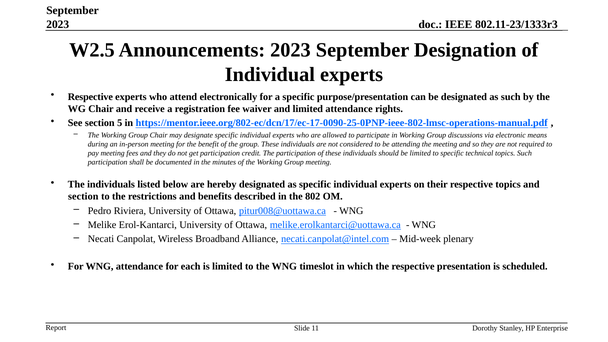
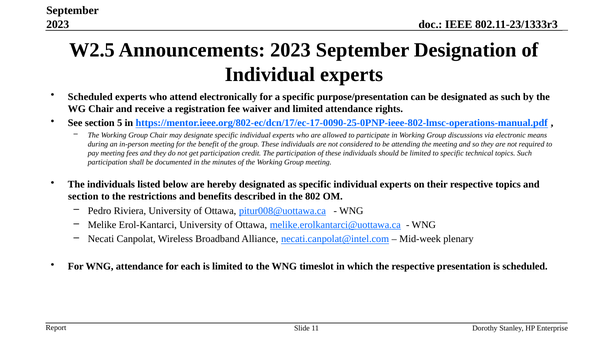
Respective at (90, 97): Respective -> Scheduled
